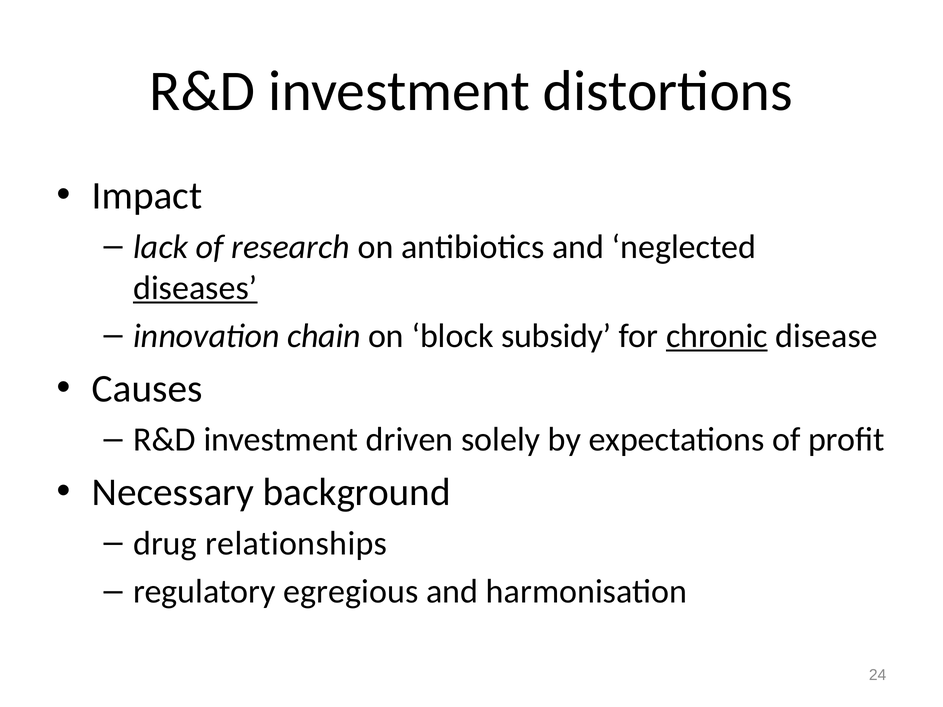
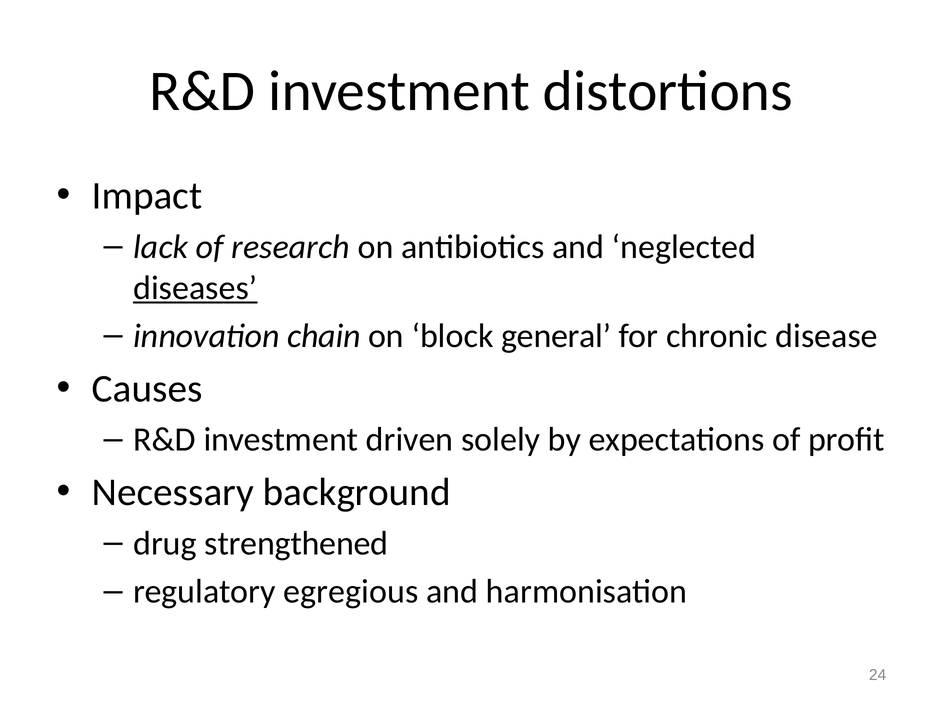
subsidy: subsidy -> general
chronic underline: present -> none
relationships: relationships -> strengthened
